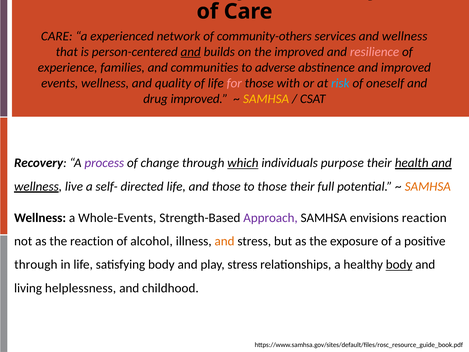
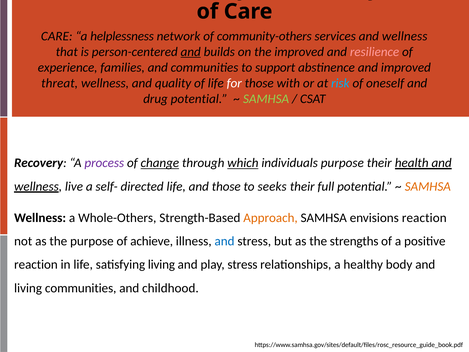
experienced: experienced -> helplessness
adverse: adverse -> support
events: events -> threat
for colour: pink -> white
drug improved: improved -> potential
SAMHSA at (266, 99) colour: yellow -> light green
change underline: none -> present
to those: those -> seeks
Whole-Events: Whole-Events -> Whole-Others
Approach colour: purple -> orange
the reaction: reaction -> purpose
alcohol: alcohol -> achieve
and at (225, 241) colour: orange -> blue
exposure: exposure -> strengths
through at (36, 264): through -> reaction
satisfying body: body -> living
body at (399, 264) underline: present -> none
living helplessness: helplessness -> communities
